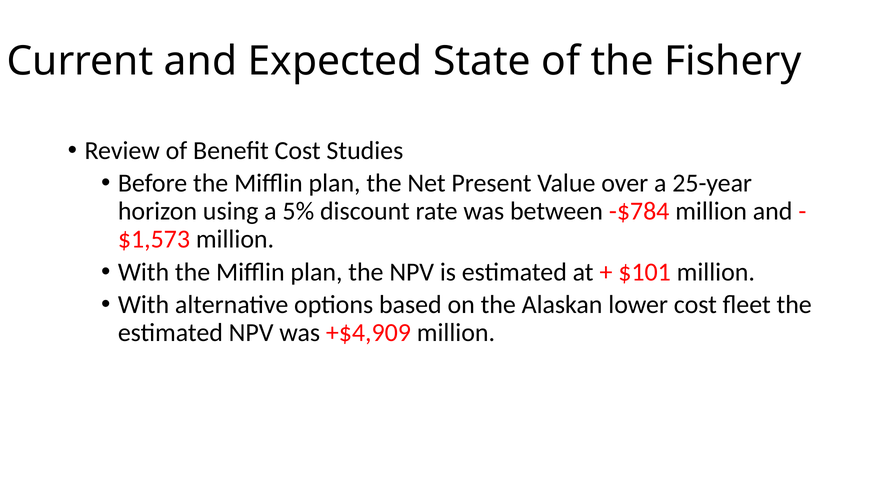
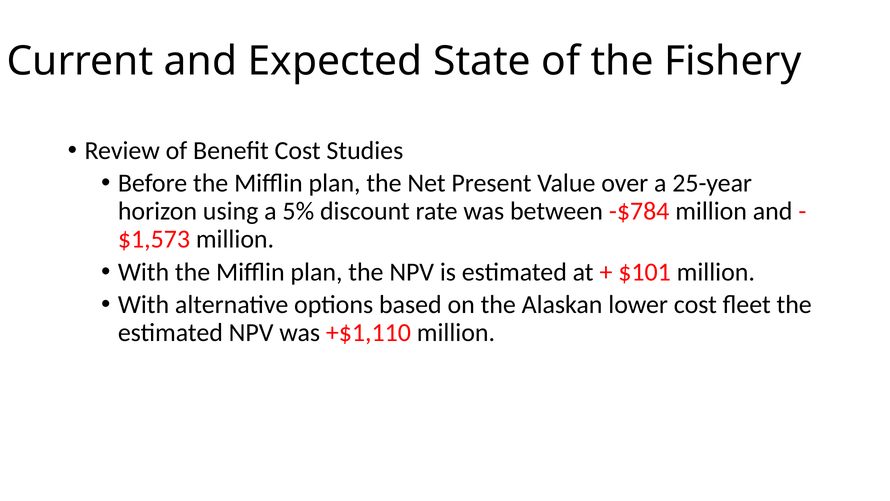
+$4,909: +$4,909 -> +$1,110
